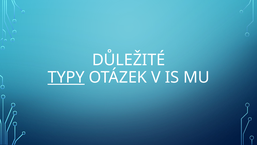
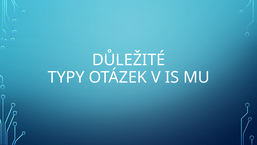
TYPY underline: present -> none
